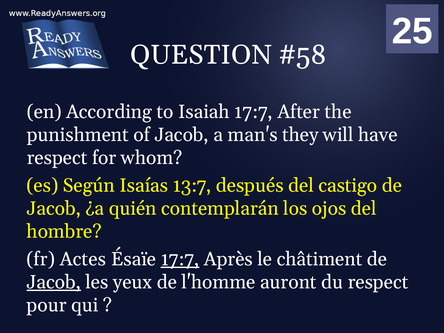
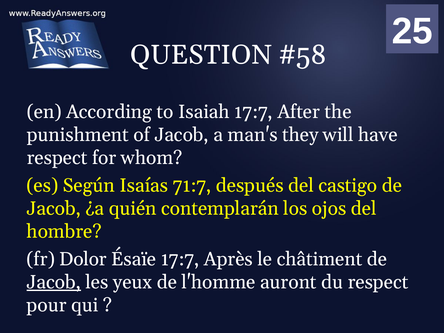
13:7: 13:7 -> 71:7
Actes: Actes -> Dolor
17:7 at (180, 259) underline: present -> none
